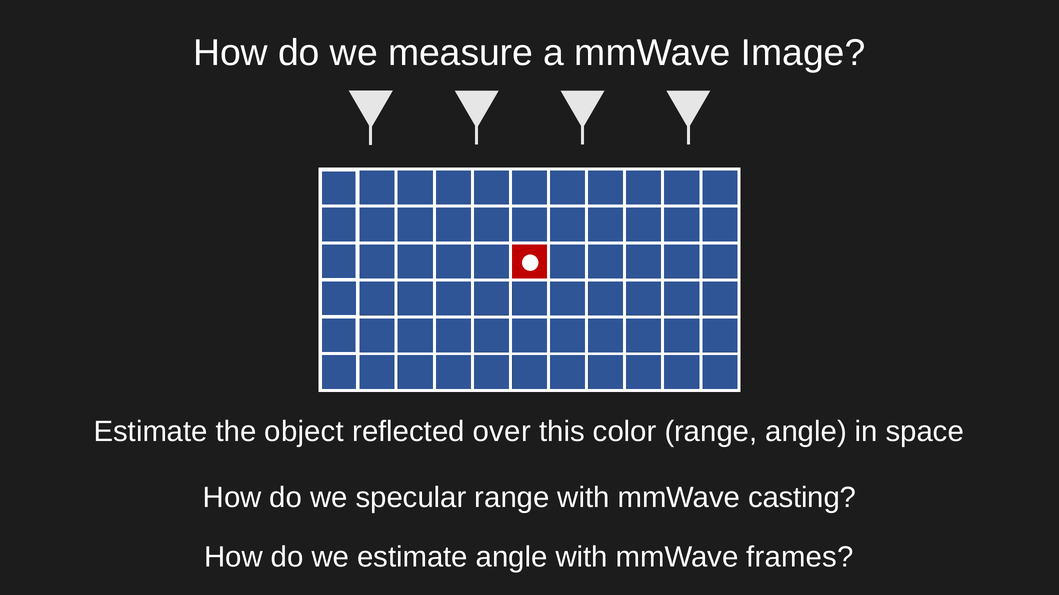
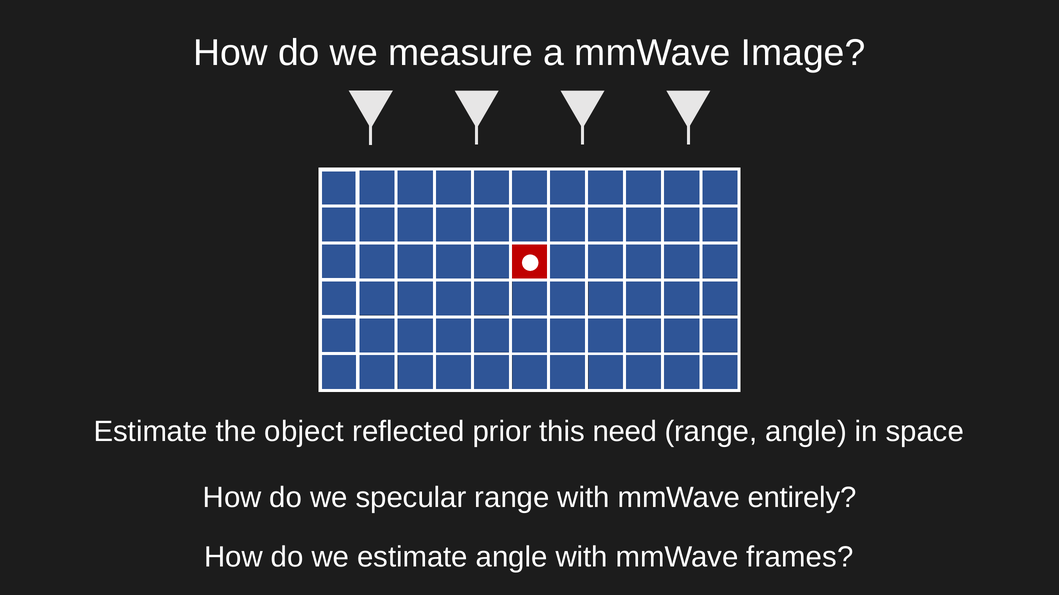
over: over -> prior
color: color -> need
casting: casting -> entirely
